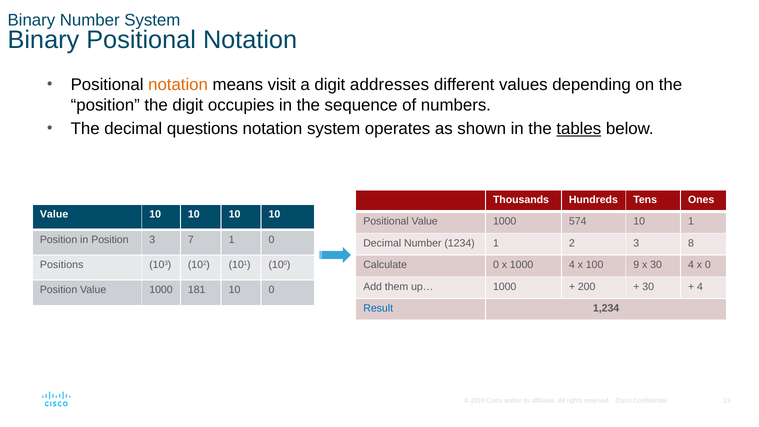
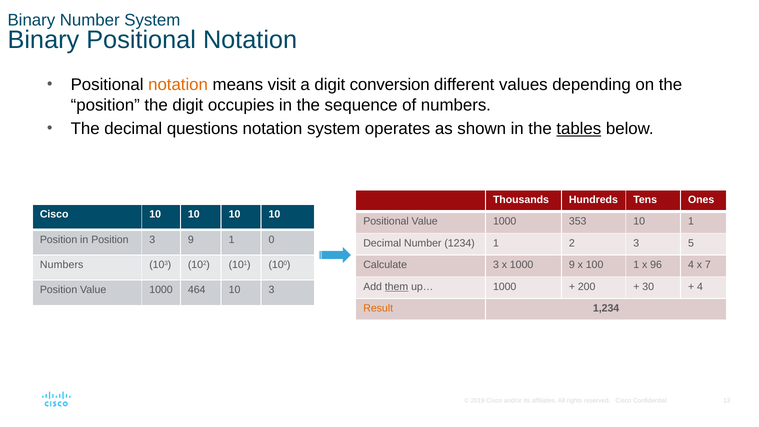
addresses: addresses -> conversion
Value at (54, 214): Value -> Cisco
574: 574 -> 353
3 7: 7 -> 9
8: 8 -> 5
Positions at (62, 265): Positions -> Numbers
Calculate 0: 0 -> 3
1000 4: 4 -> 9
100 9: 9 -> 1
x 30: 30 -> 96
x 0: 0 -> 7
them underline: none -> present
181: 181 -> 464
10 0: 0 -> 3
Result colour: blue -> orange
